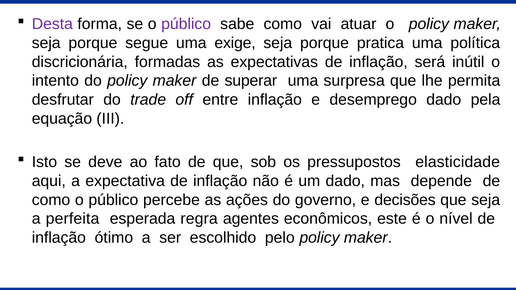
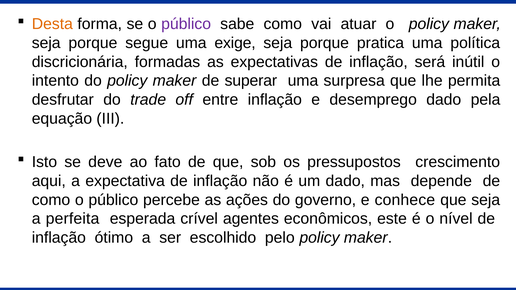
Desta colour: purple -> orange
elasticidade: elasticidade -> crescimento
decisões: decisões -> conhece
regra: regra -> crível
